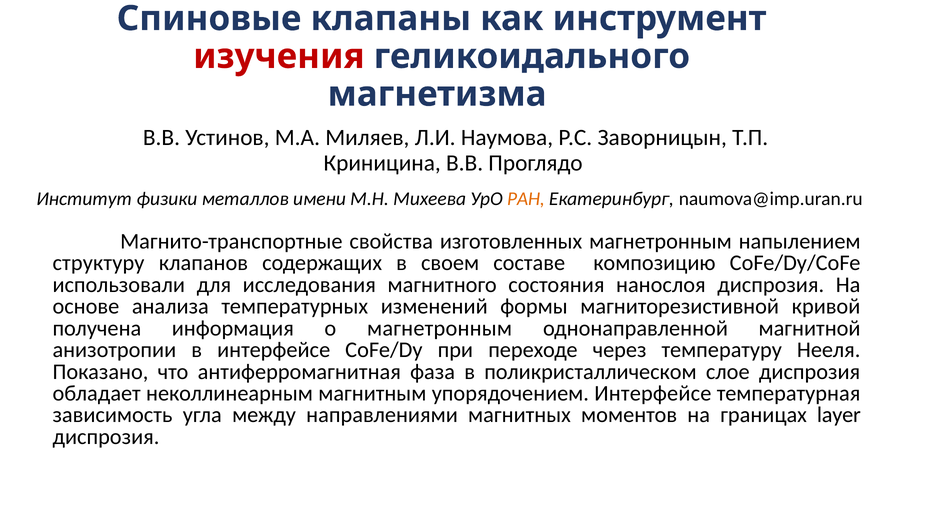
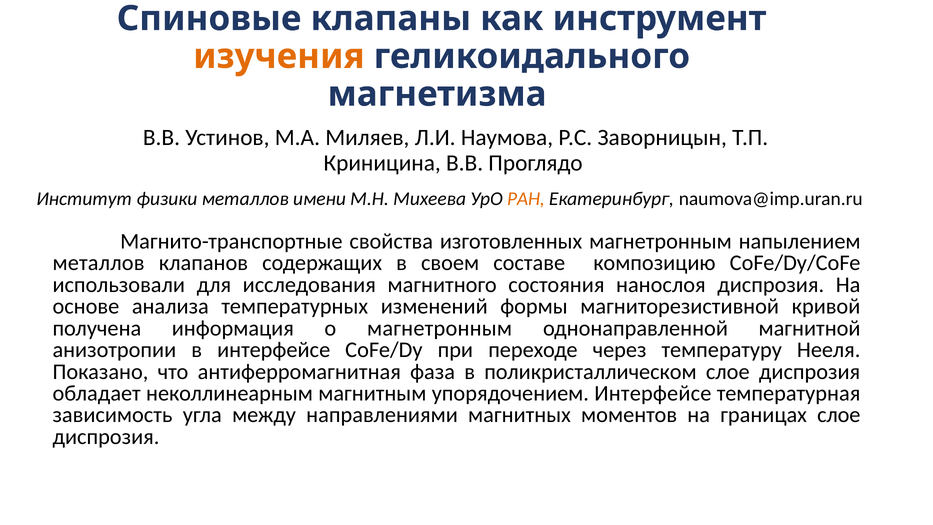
изучения colour: red -> orange
структуру at (99, 263): структуру -> металлов
границах layer: layer -> слое
